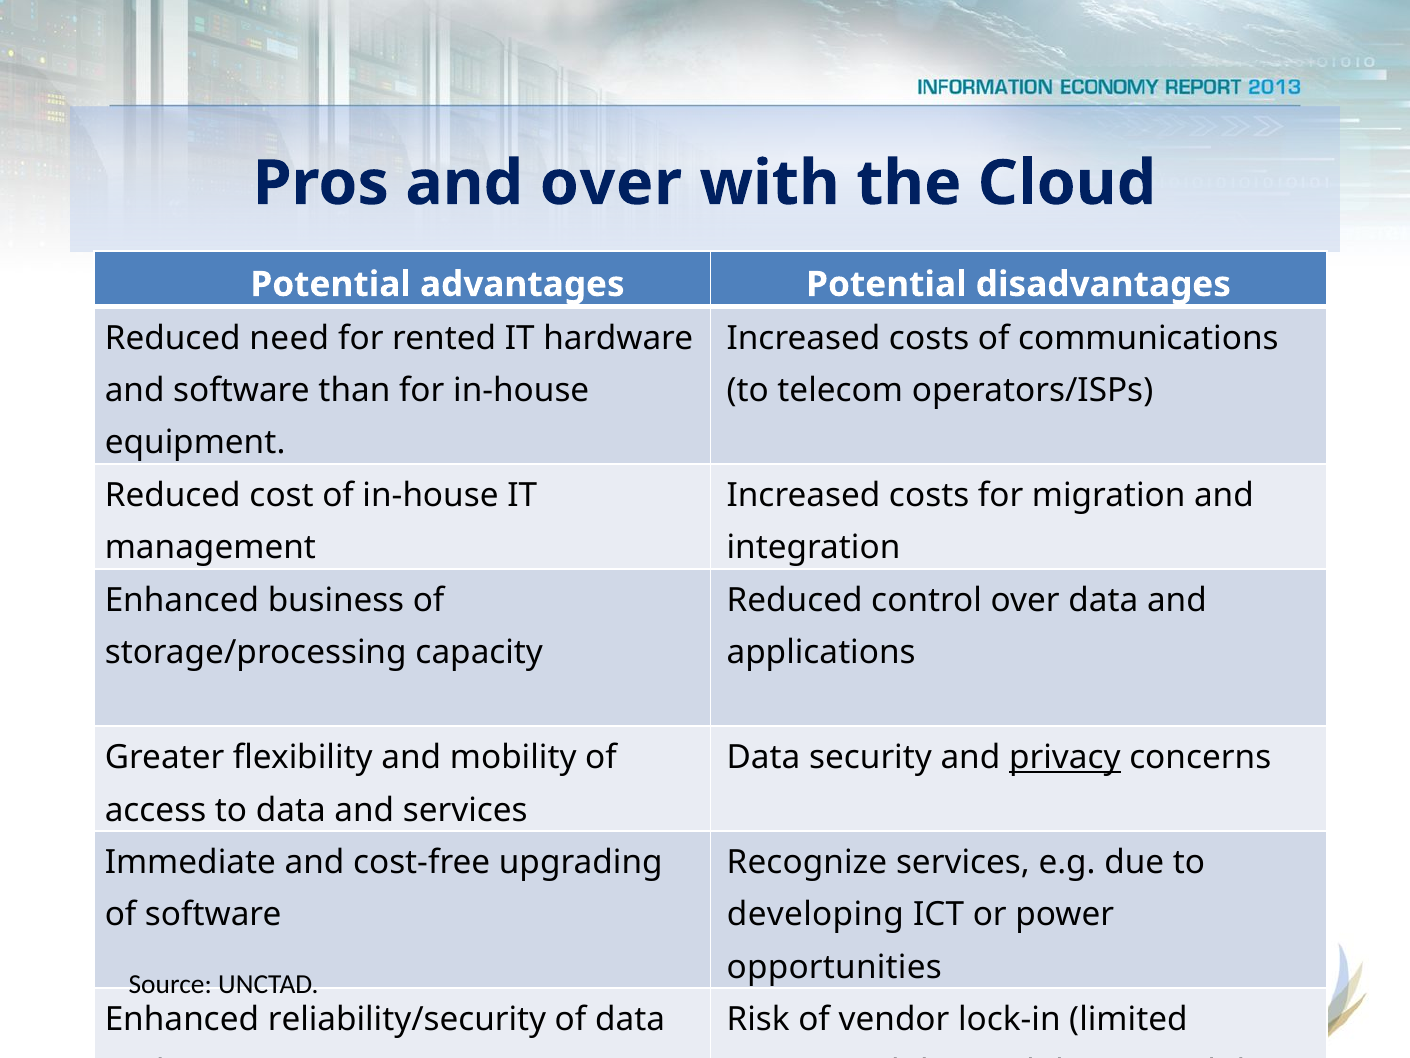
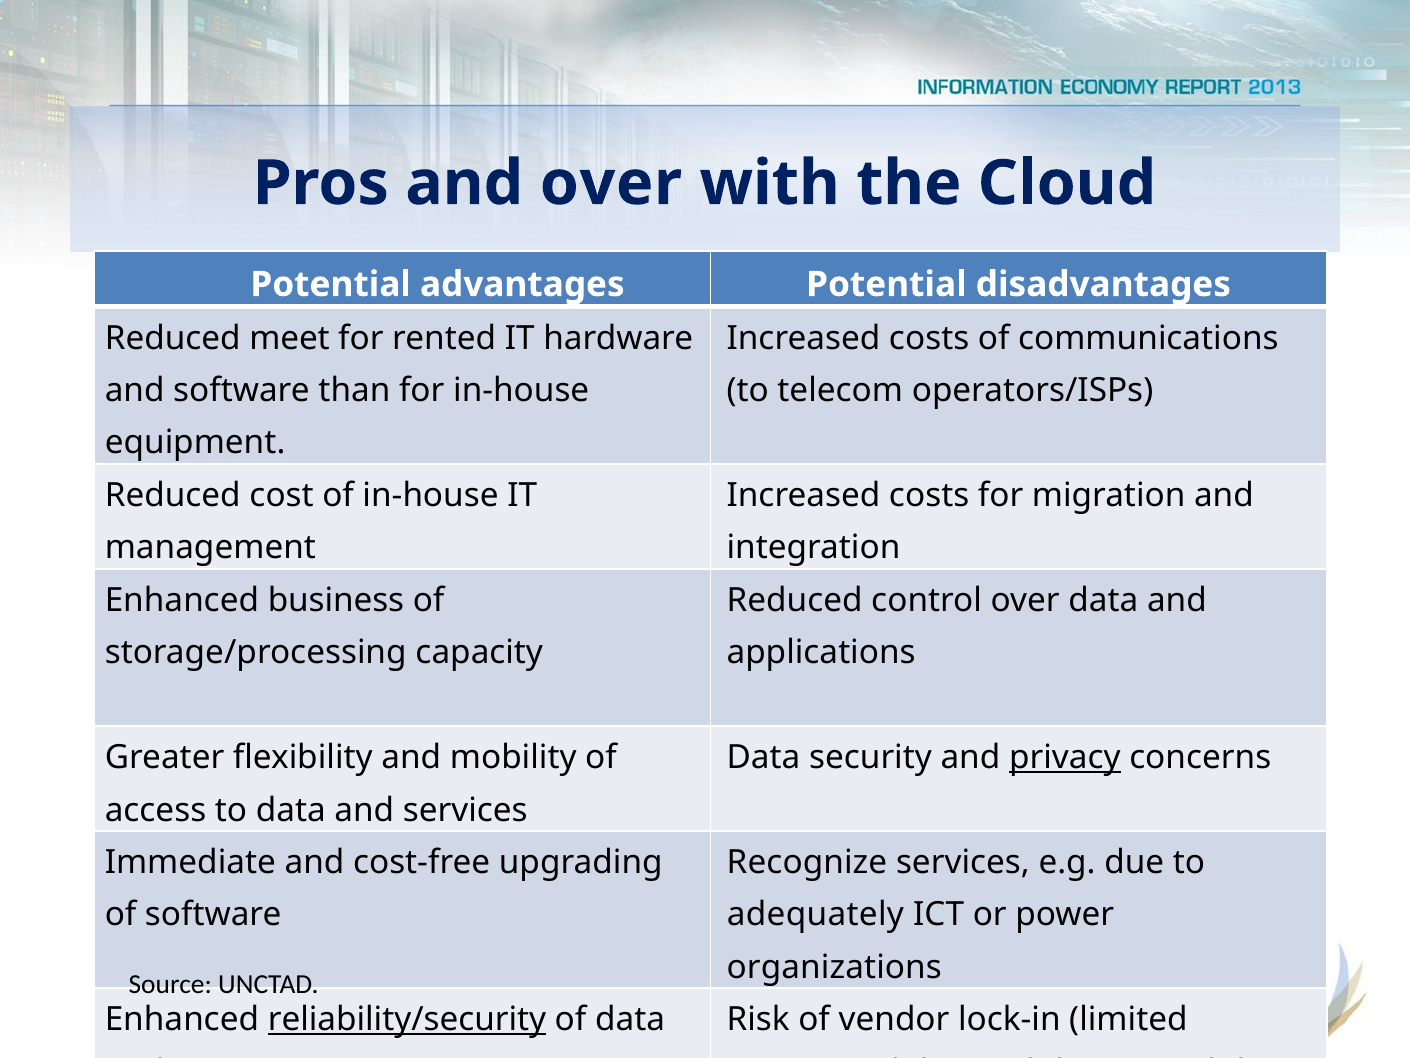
need: need -> meet
developing: developing -> adequately
opportunities: opportunities -> organizations
reliability/security underline: none -> present
